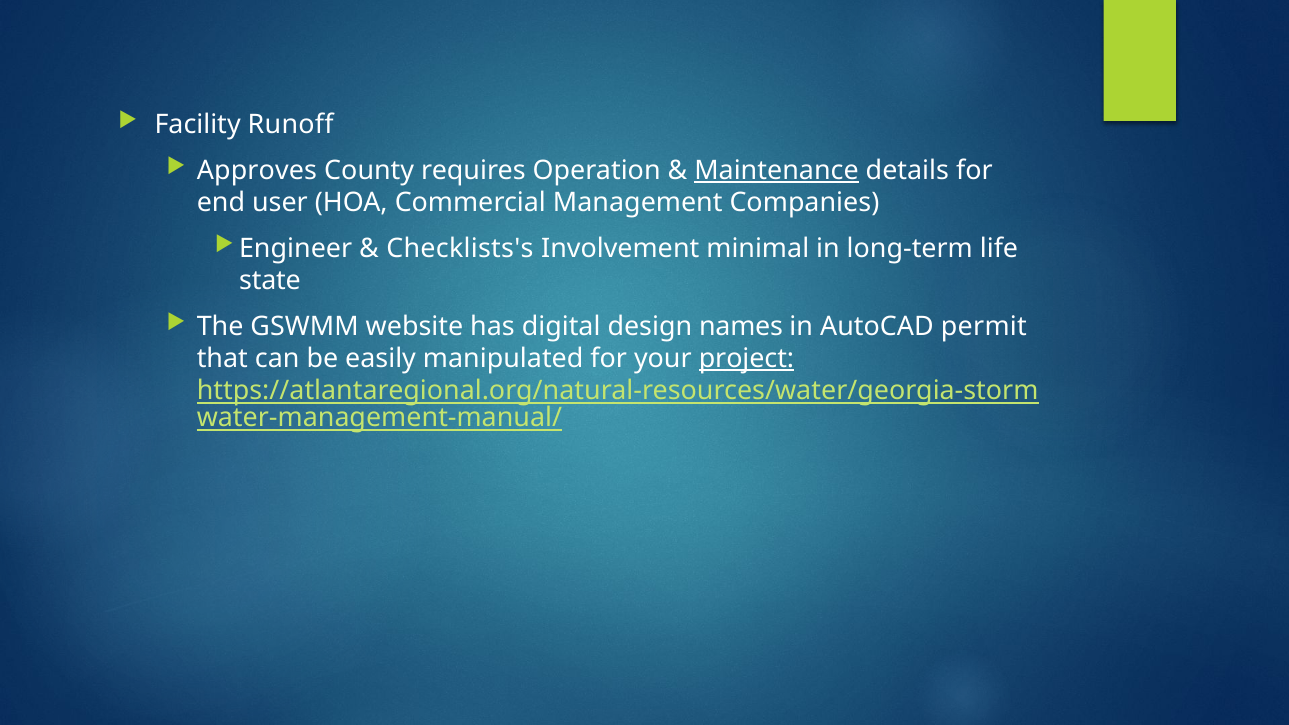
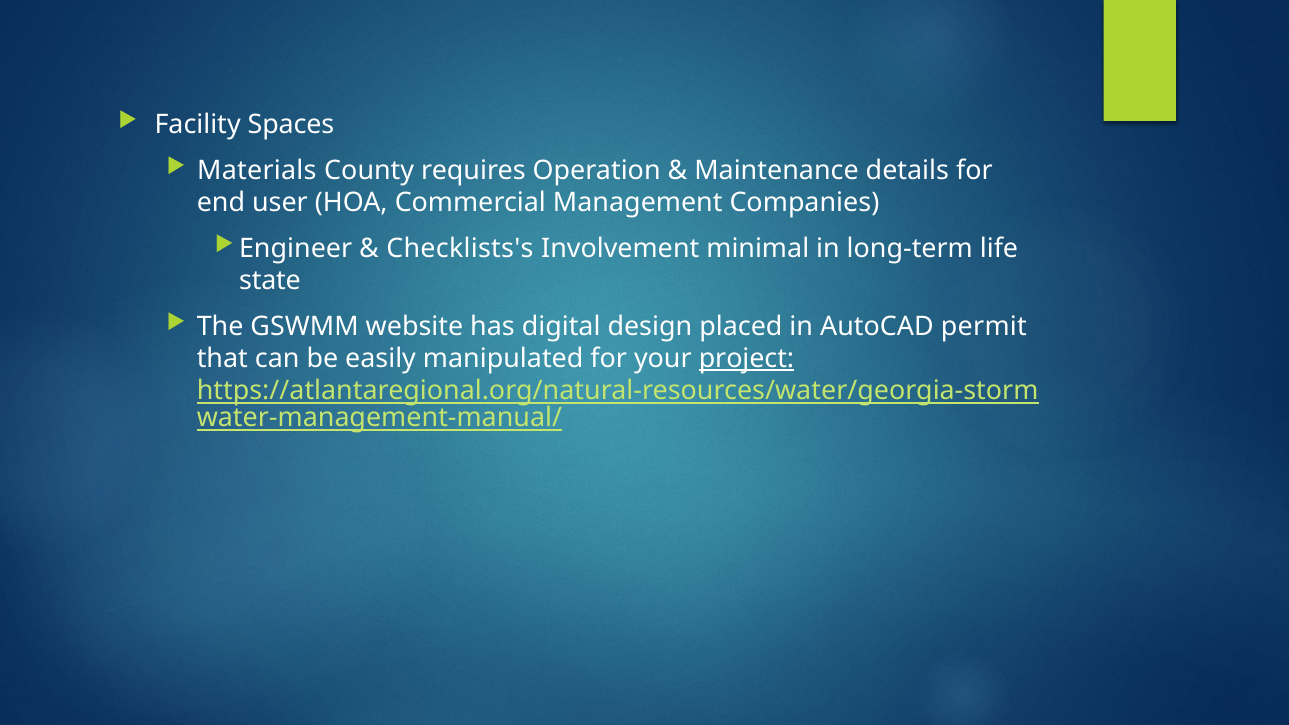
Runoff: Runoff -> Spaces
Approves: Approves -> Materials
Maintenance underline: present -> none
names: names -> placed
